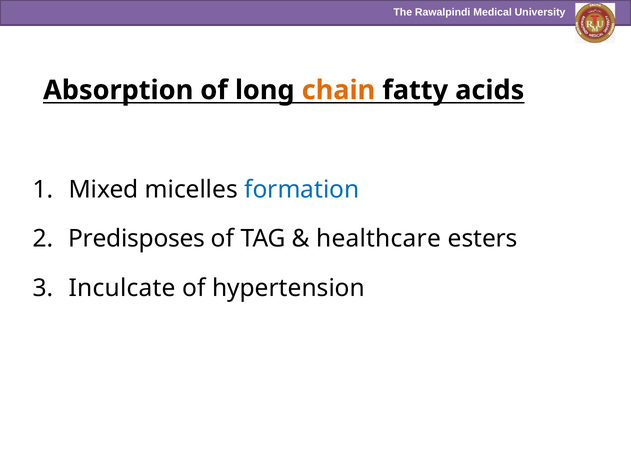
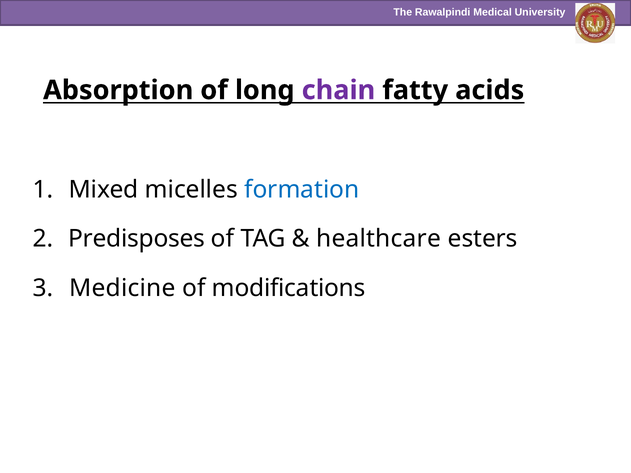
chain colour: orange -> purple
Inculcate: Inculcate -> Medicine
hypertension: hypertension -> modifications
